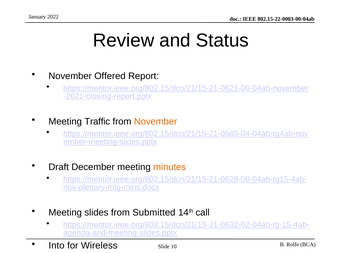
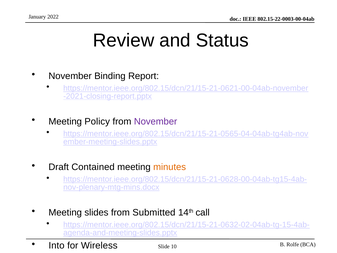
Offered: Offered -> Binding
Traffic: Traffic -> Policy
November at (156, 121) colour: orange -> purple
December: December -> Contained
